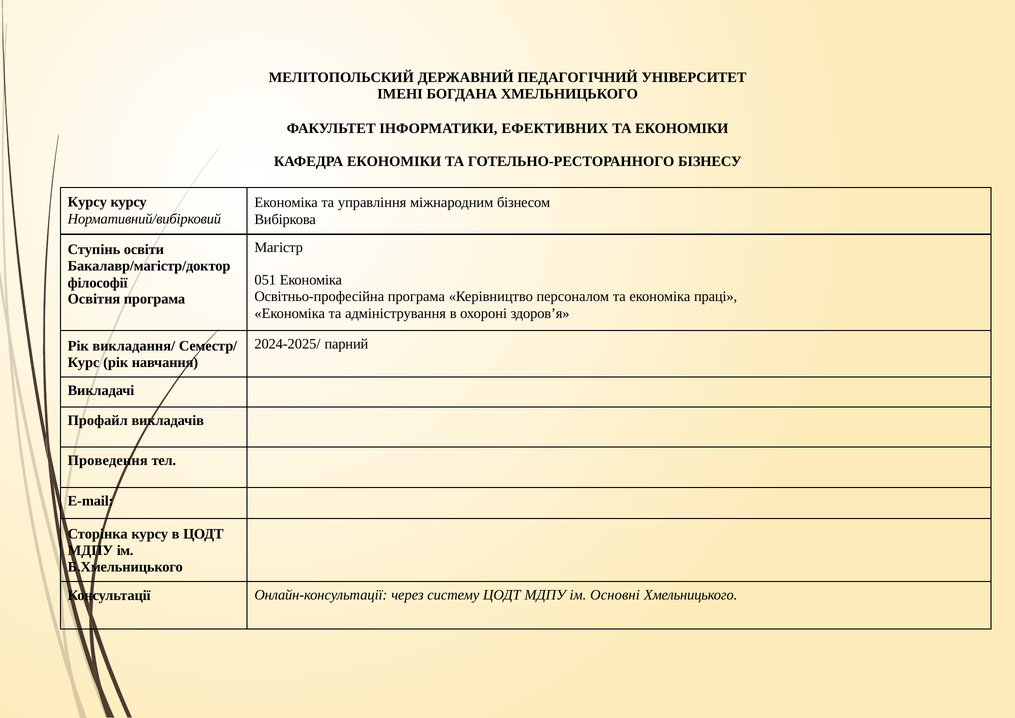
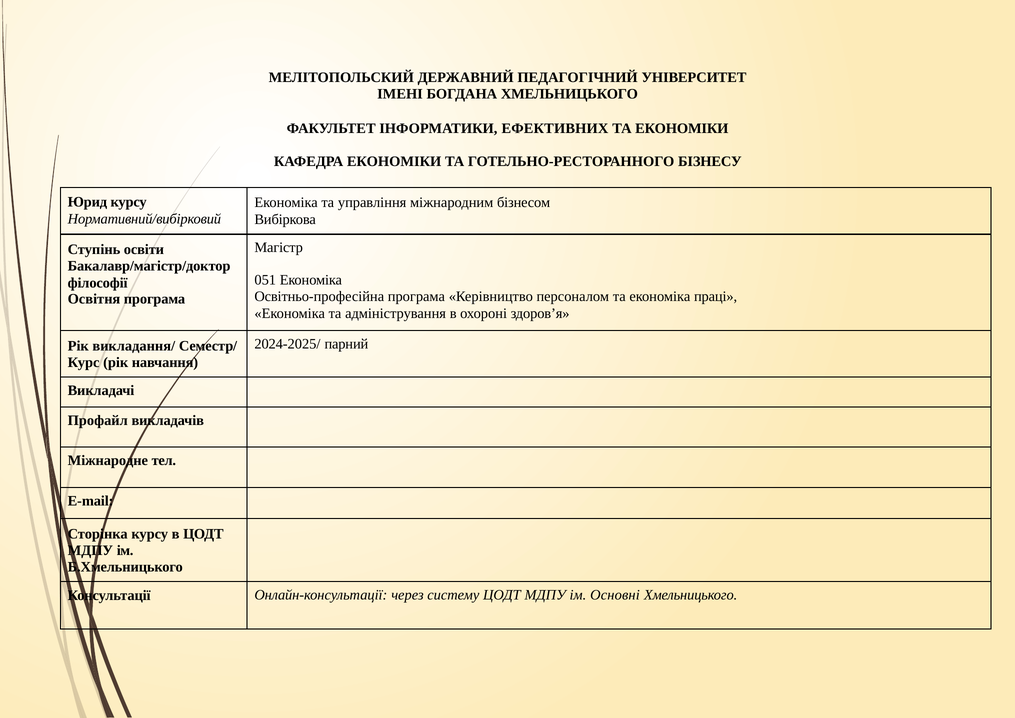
Курсу at (87, 202): Курсу -> Юрид
Проведення: Проведення -> Міжнародне
